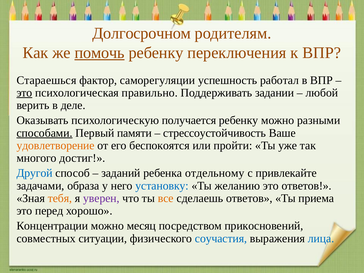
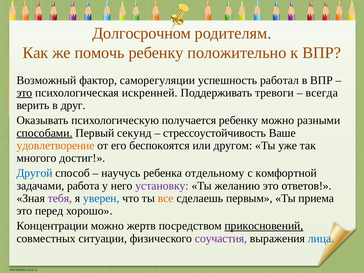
помочь underline: present -> none
переключения: переключения -> положительно
Стараешься: Стараешься -> Возможный
правильно: правильно -> искренней
задании: задании -> тревоги
любой: любой -> всегда
деле: деле -> друг
памяти: памяти -> секунд
пройти: пройти -> другом
заданий: заданий -> научусь
привлекайте: привлекайте -> комфортной
образа: образа -> работа
установку colour: blue -> purple
тебя colour: orange -> purple
уверен colour: purple -> blue
сделаешь ответов: ответов -> первым
месяц: месяц -> жертв
прикосновений underline: none -> present
соучастия colour: blue -> purple
